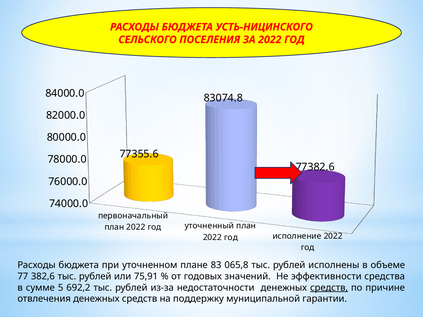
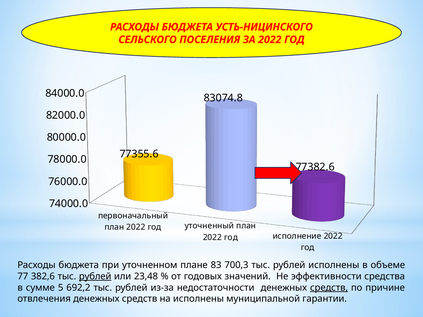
065,8: 065,8 -> 700,3
рублей at (95, 277) underline: none -> present
75,91: 75,91 -> 23,48
на поддержку: поддержку -> исполнены
